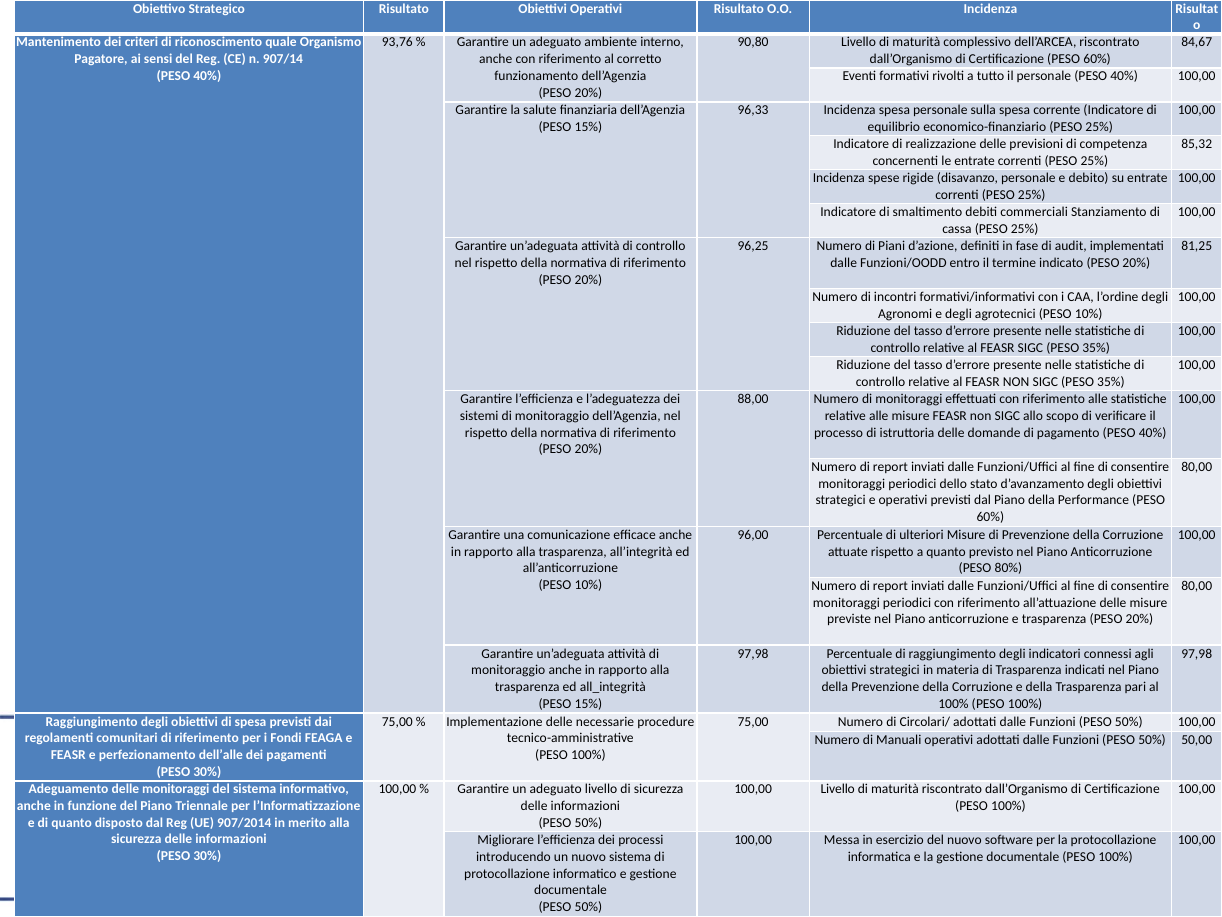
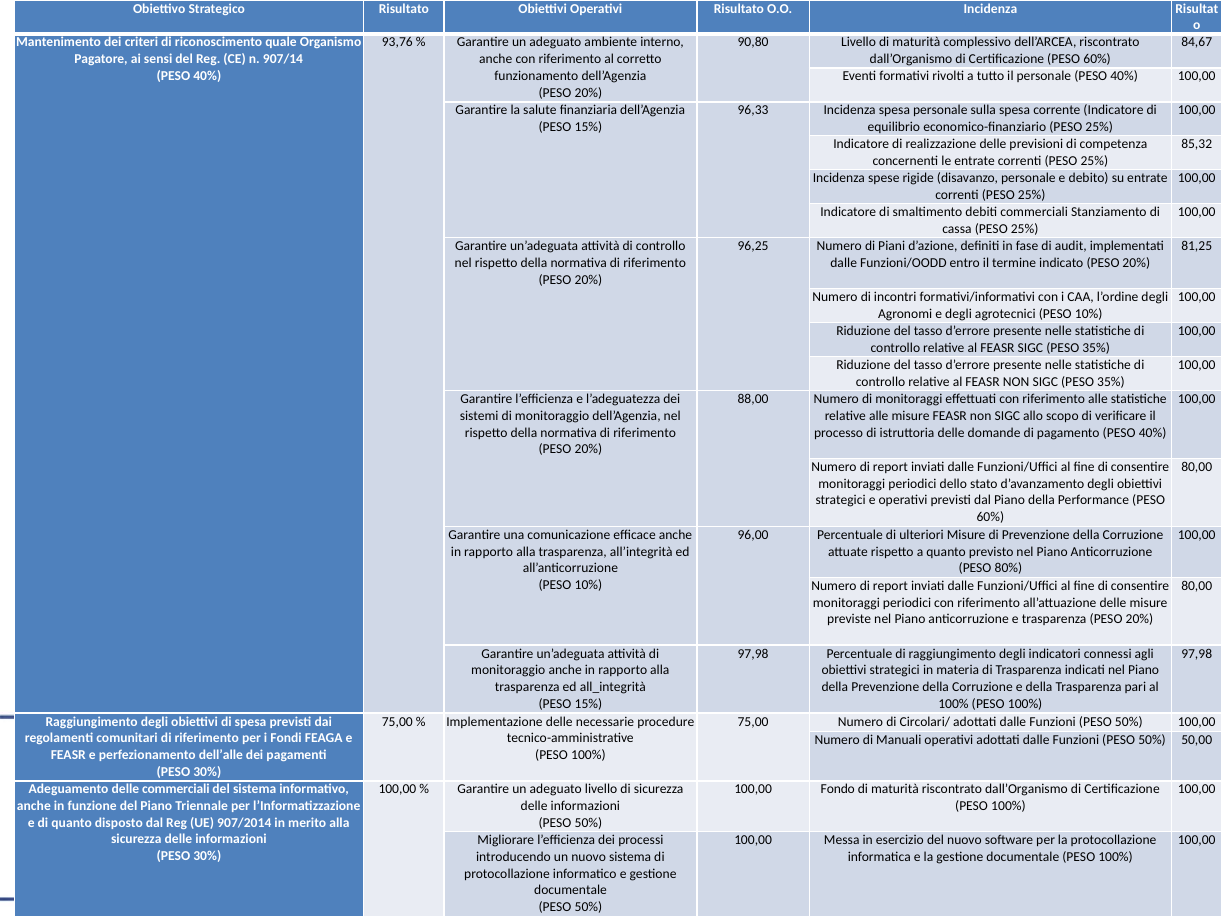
delle monitoraggi: monitoraggi -> commerciali
100,00 Livello: Livello -> Fondo
